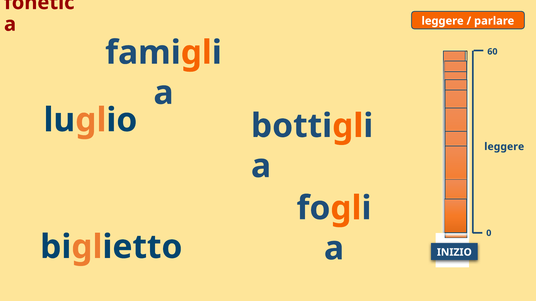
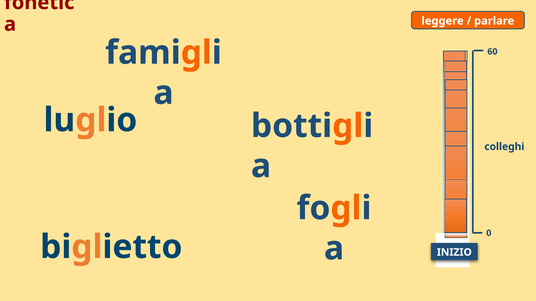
leggere at (504, 147): leggere -> colleghi
